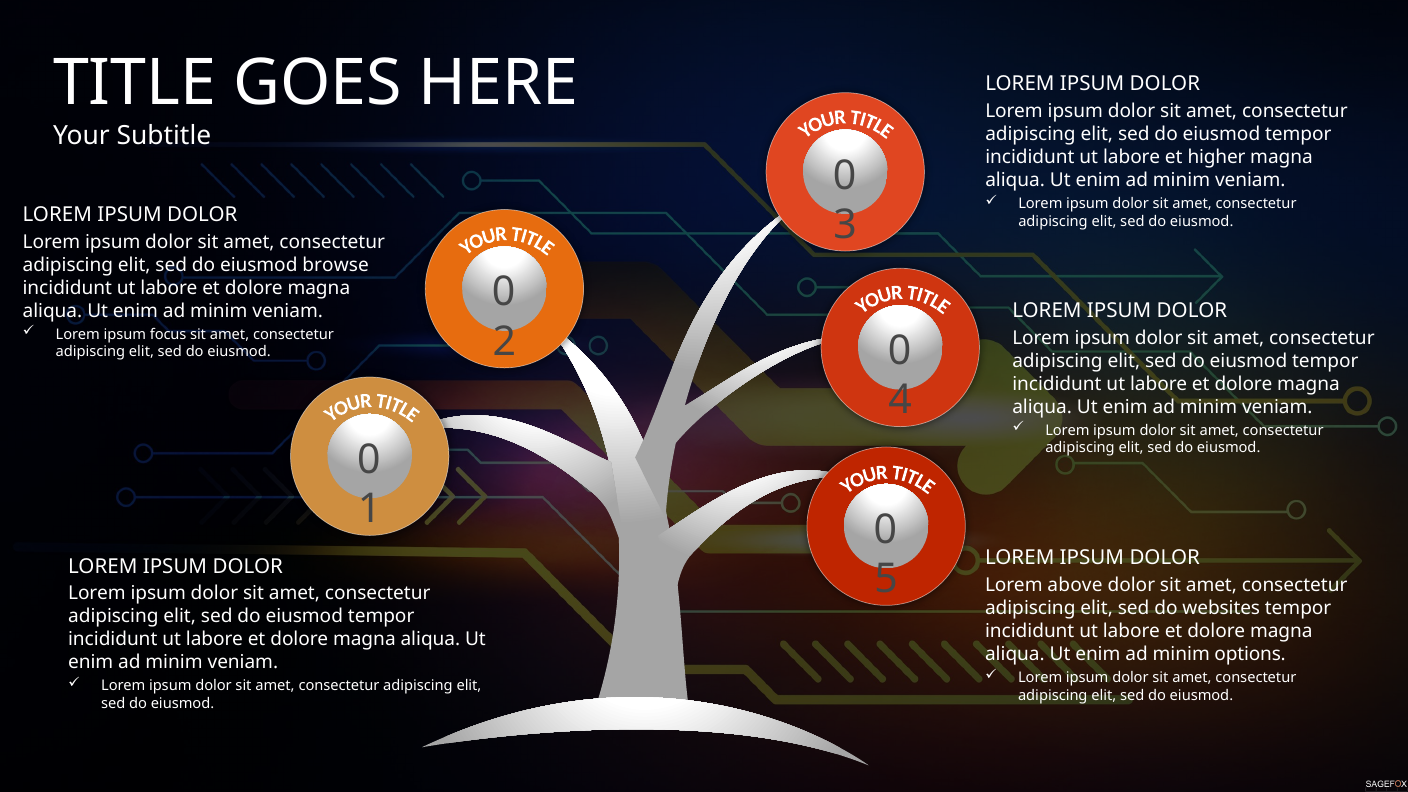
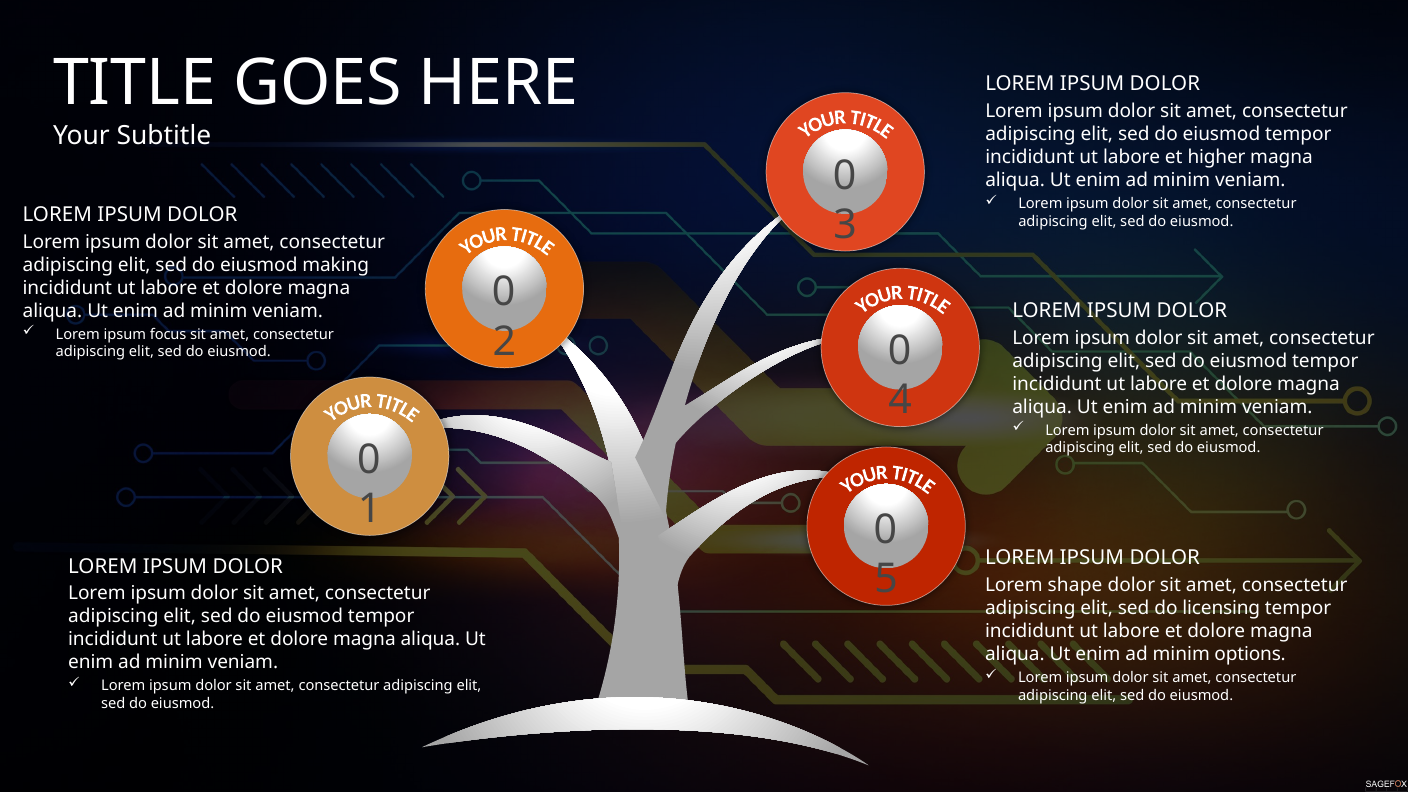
browse: browse -> making
above: above -> shape
websites: websites -> licensing
